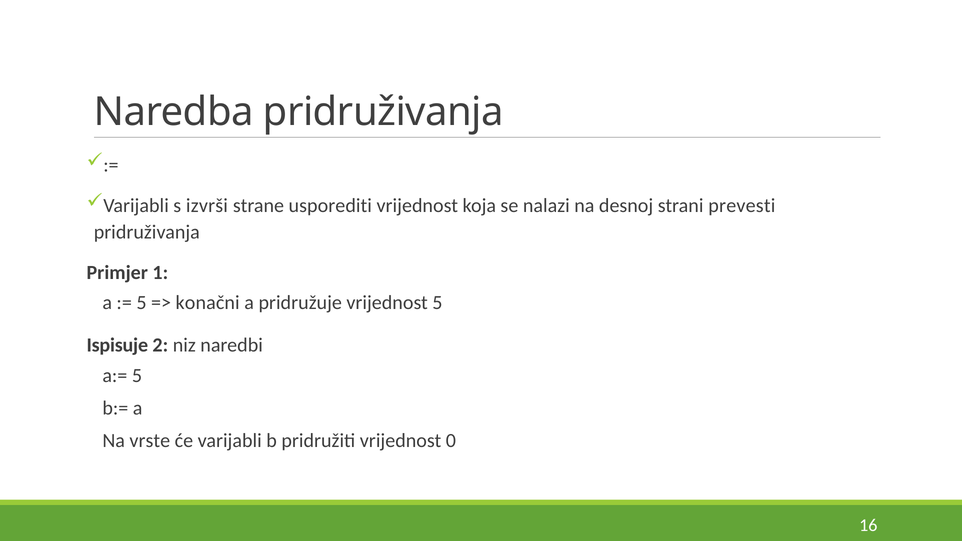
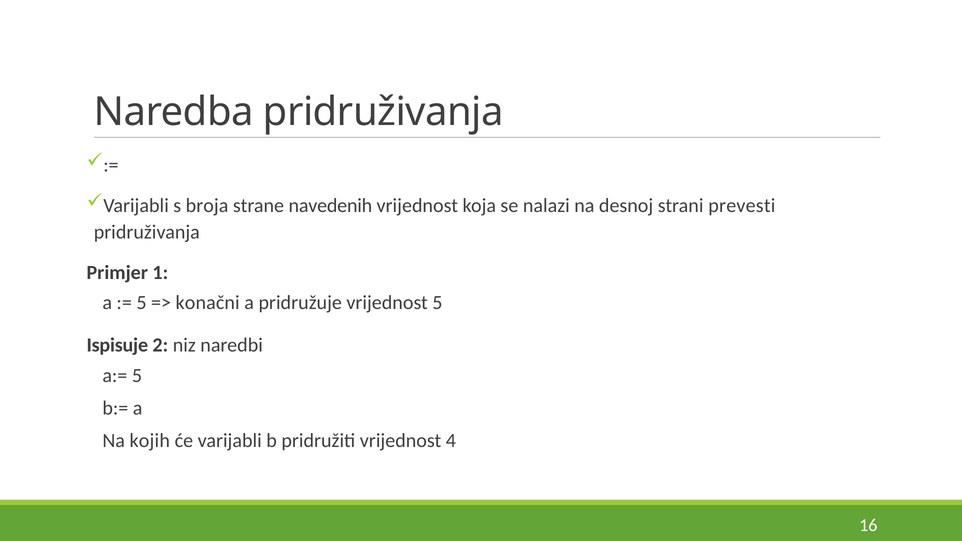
izvrši: izvrši -> broja
usporediti: usporediti -> navedenih
vrste: vrste -> kojih
0: 0 -> 4
